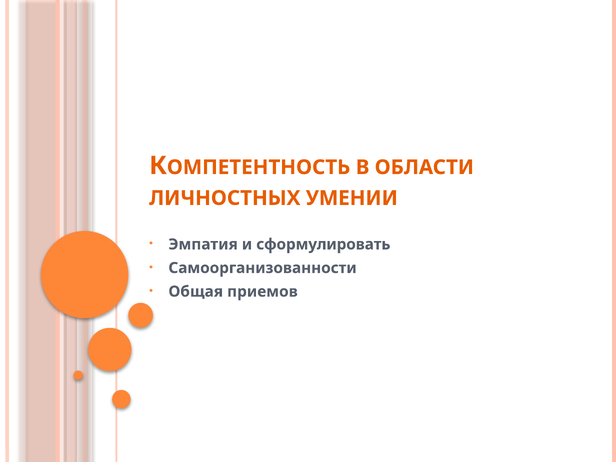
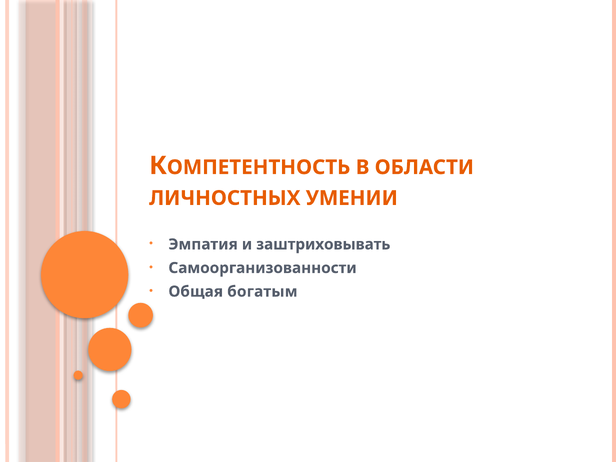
сформулировать: сформулировать -> заштриховывать
приемов: приемов -> богатым
